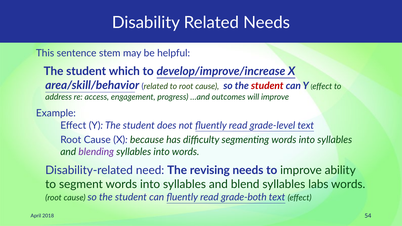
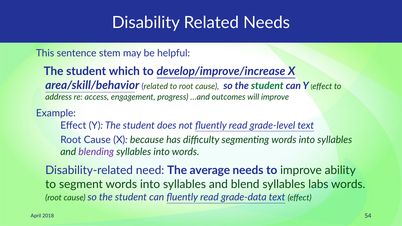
student at (267, 86) colour: red -> green
revising: revising -> average
grade-both: grade-both -> grade-data
